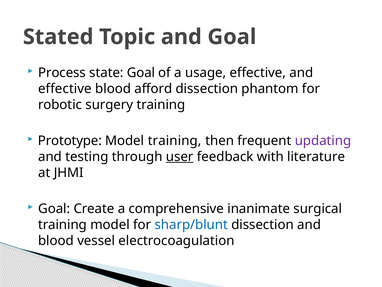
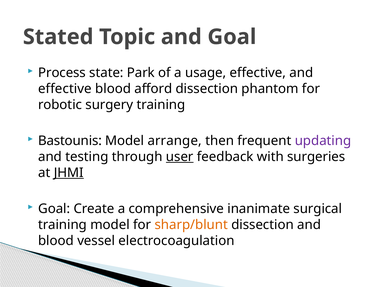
state Goal: Goal -> Park
Prototype: Prototype -> Bastounis
Model training: training -> arrange
literature: literature -> surgeries
JHMI underline: none -> present
sharp/blunt colour: blue -> orange
